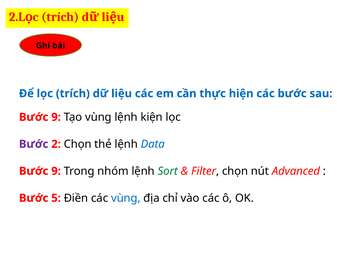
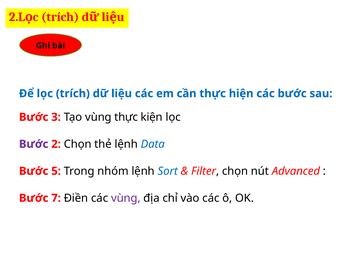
9 at (56, 117): 9 -> 3
vùng lệnh: lệnh -> thực
9 at (56, 171): 9 -> 5
Sort colour: green -> blue
5: 5 -> 7
vùng at (126, 198) colour: blue -> purple
